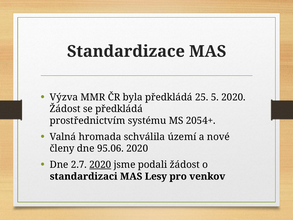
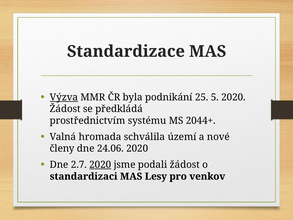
Výzva underline: none -> present
byla předkládá: předkládá -> podnikání
2054+: 2054+ -> 2044+
95.06: 95.06 -> 24.06
